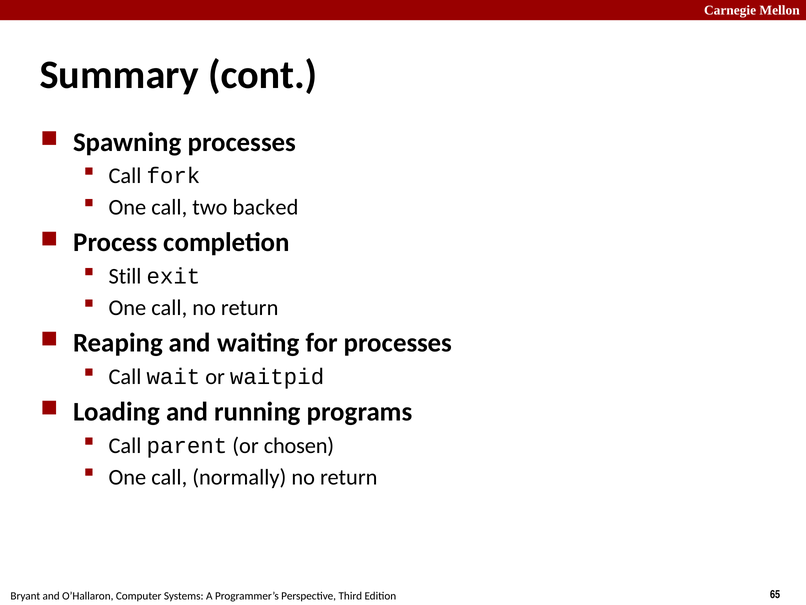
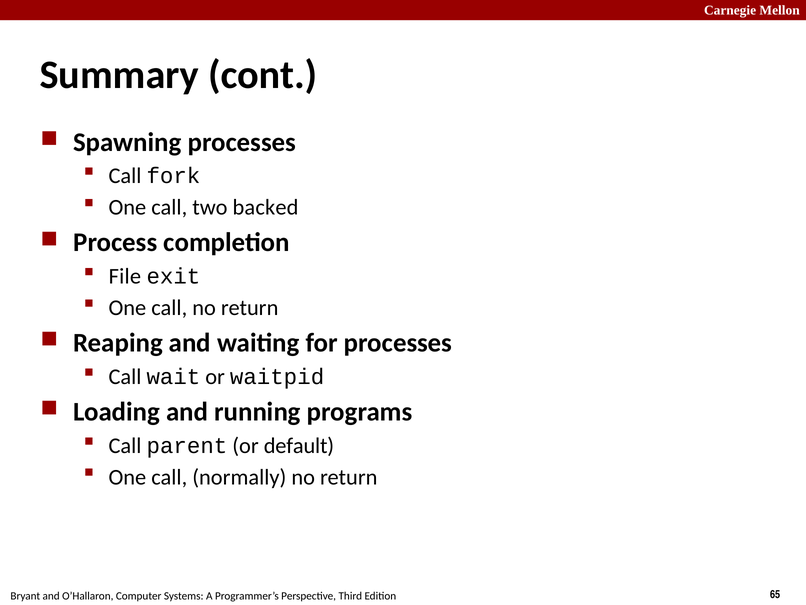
Still: Still -> File
chosen: chosen -> default
